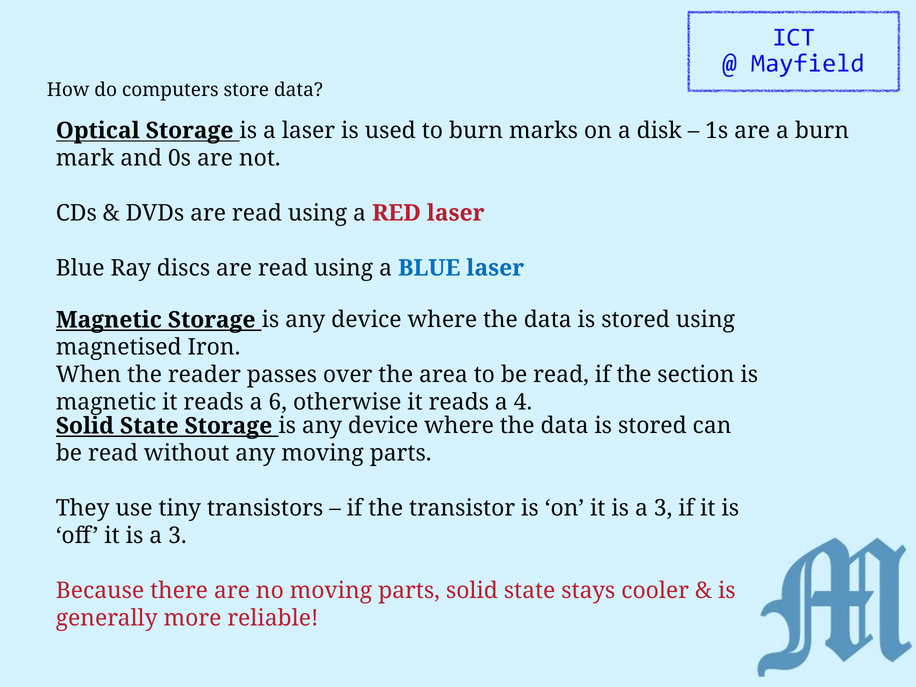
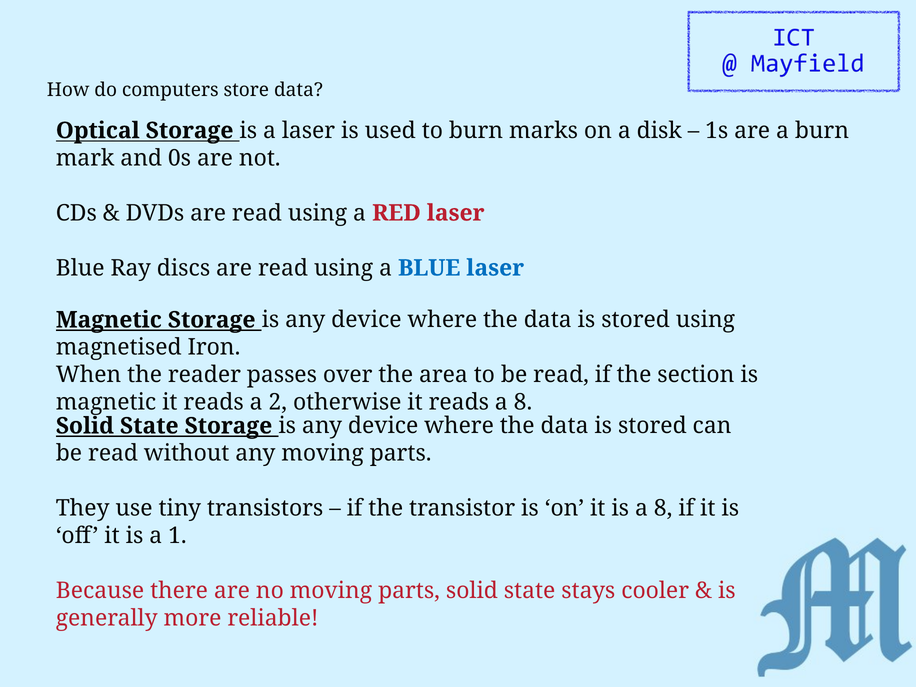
6: 6 -> 2
reads a 4: 4 -> 8
3 at (663, 508): 3 -> 8
3 at (177, 536): 3 -> 1
